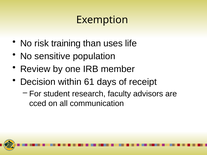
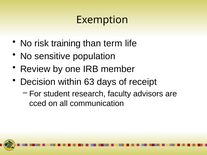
uses: uses -> term
61: 61 -> 63
